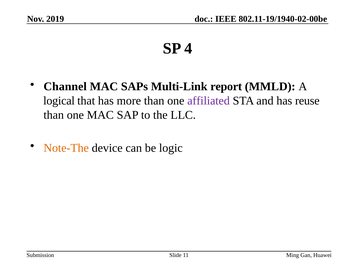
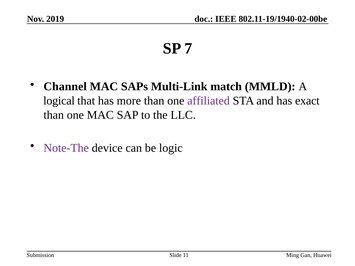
4: 4 -> 7
report: report -> match
reuse: reuse -> exact
Note-The colour: orange -> purple
